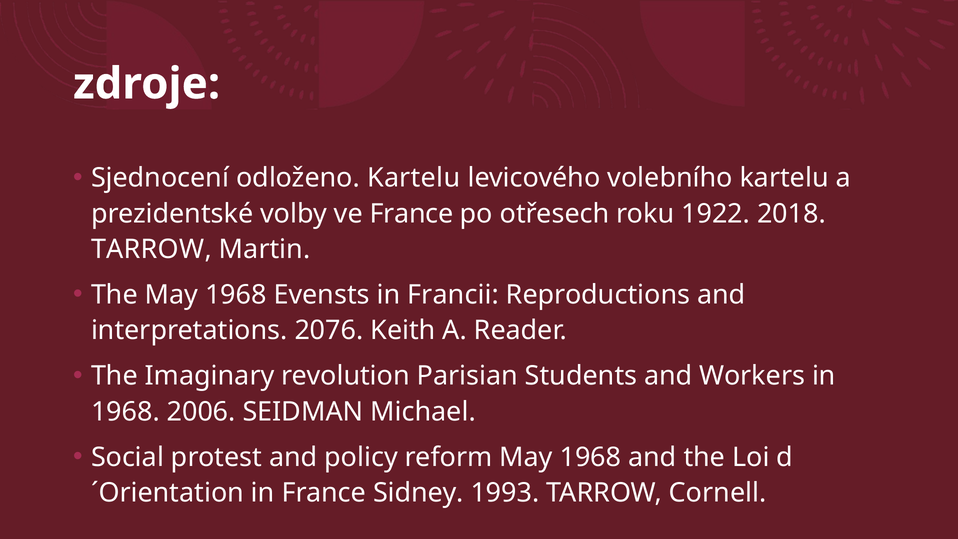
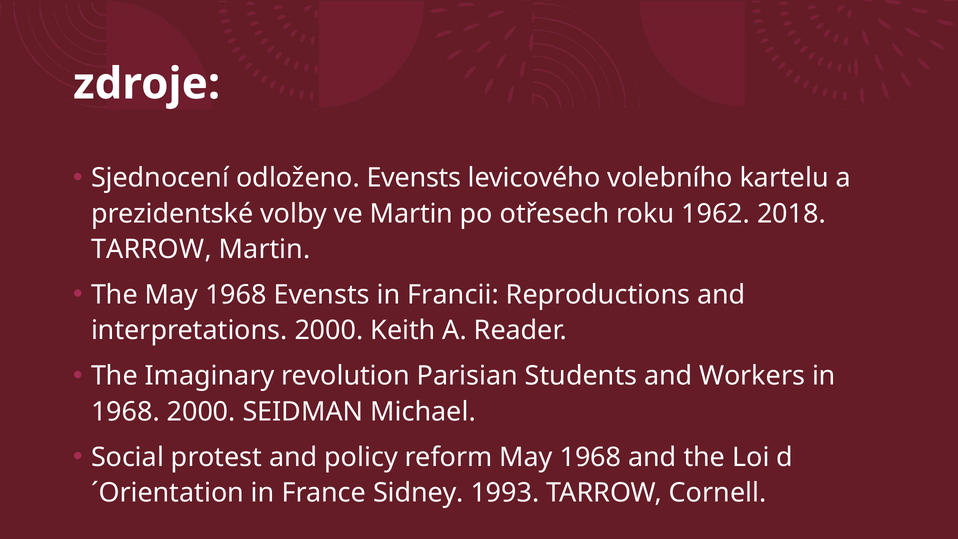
odloženo Kartelu: Kartelu -> Evensts
ve France: France -> Martin
1922: 1922 -> 1962
interpretations 2076: 2076 -> 2000
1968 2006: 2006 -> 2000
